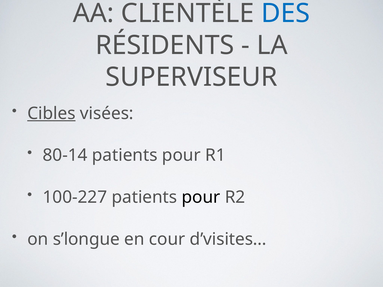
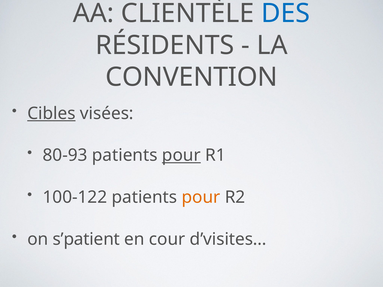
SUPERVISEUR: SUPERVISEUR -> CONVENTION
80-14: 80-14 -> 80-93
pour at (181, 155) underline: none -> present
100-227: 100-227 -> 100-122
pour at (201, 197) colour: black -> orange
s’longue: s’longue -> s’patient
